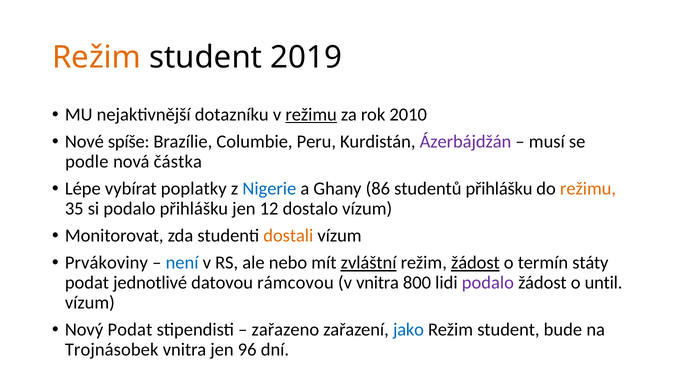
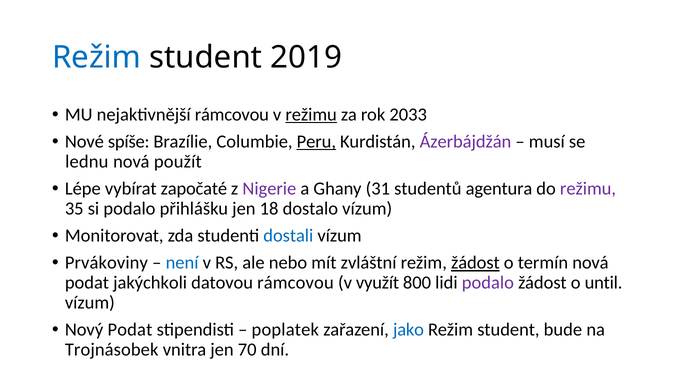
Režim at (97, 57) colour: orange -> blue
nejaktivnější dotazníku: dotazníku -> rámcovou
2010: 2010 -> 2033
Peru underline: none -> present
podle: podle -> lednu
částka: částka -> použít
poplatky: poplatky -> započaté
Nigerie colour: blue -> purple
86: 86 -> 31
studentů přihlášku: přihlášku -> agentura
režimu at (588, 189) colour: orange -> purple
12: 12 -> 18
dostali colour: orange -> blue
zvláštní underline: present -> none
termín státy: státy -> nová
jednotlivé: jednotlivé -> jakýchkoli
v vnitra: vnitra -> využít
zařazeno: zařazeno -> poplatek
96: 96 -> 70
